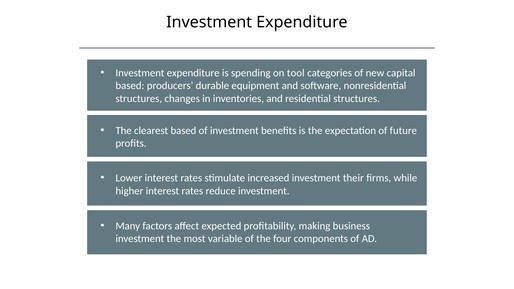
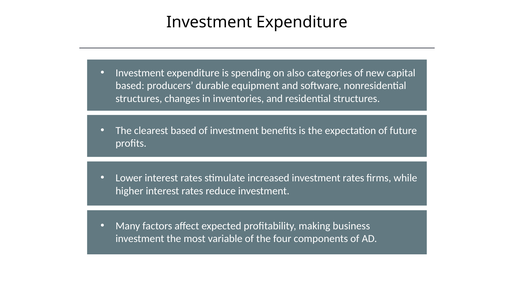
tool: tool -> also
investment their: their -> rates
